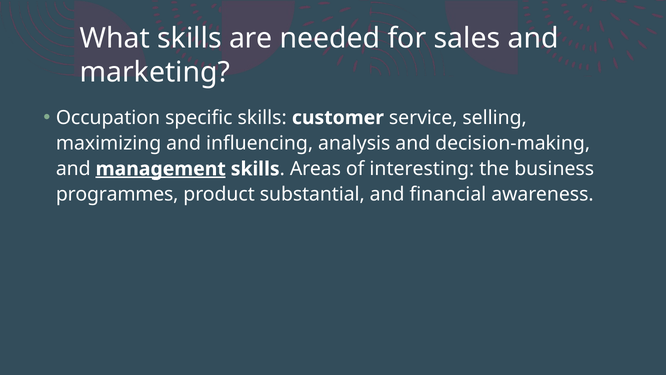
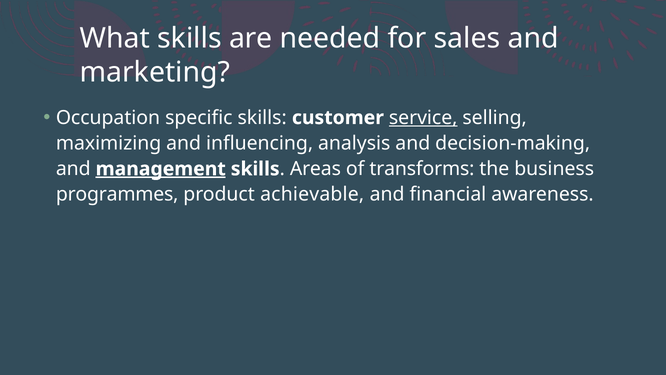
service underline: none -> present
interesting: interesting -> transforms
substantial: substantial -> achievable
